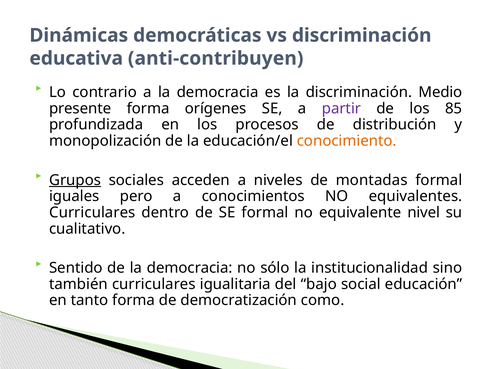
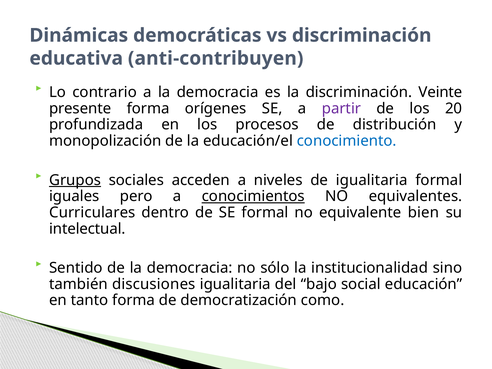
Medio: Medio -> Veinte
85: 85 -> 20
conocimiento colour: orange -> blue
de montadas: montadas -> igualitaria
conocimientos underline: none -> present
nivel: nivel -> bien
cualitativo: cualitativo -> intelectual
también curriculares: curriculares -> discusiones
